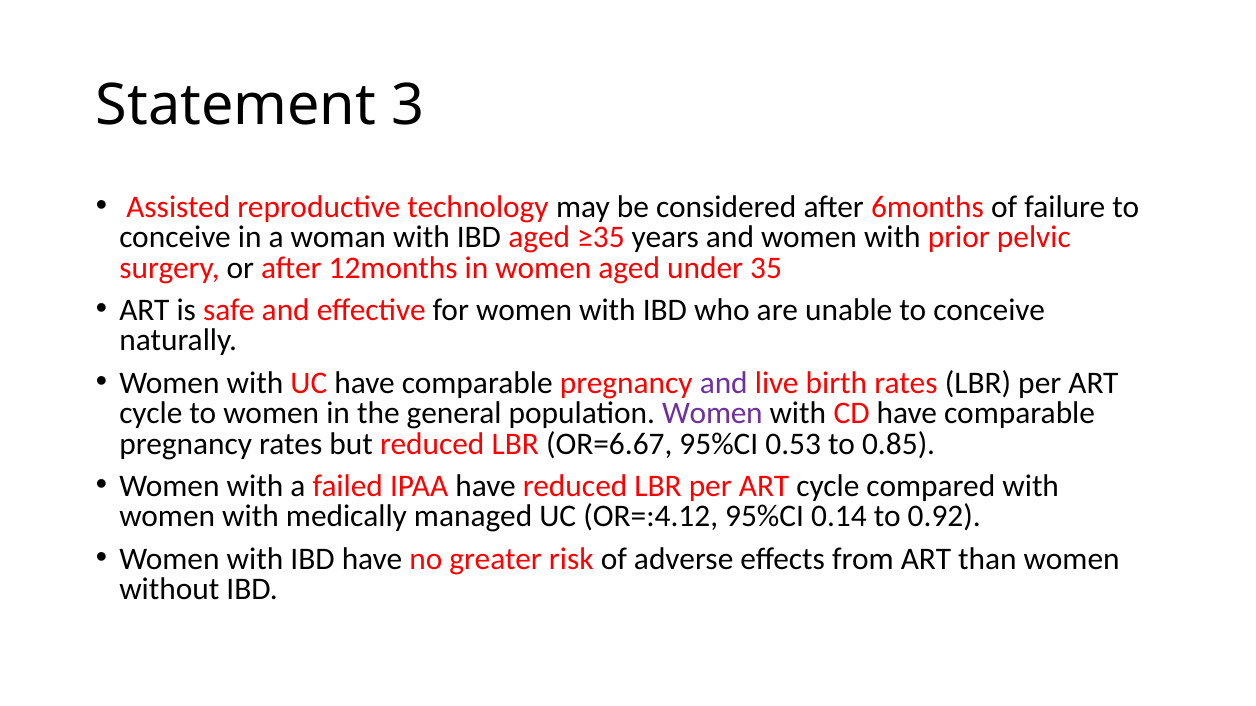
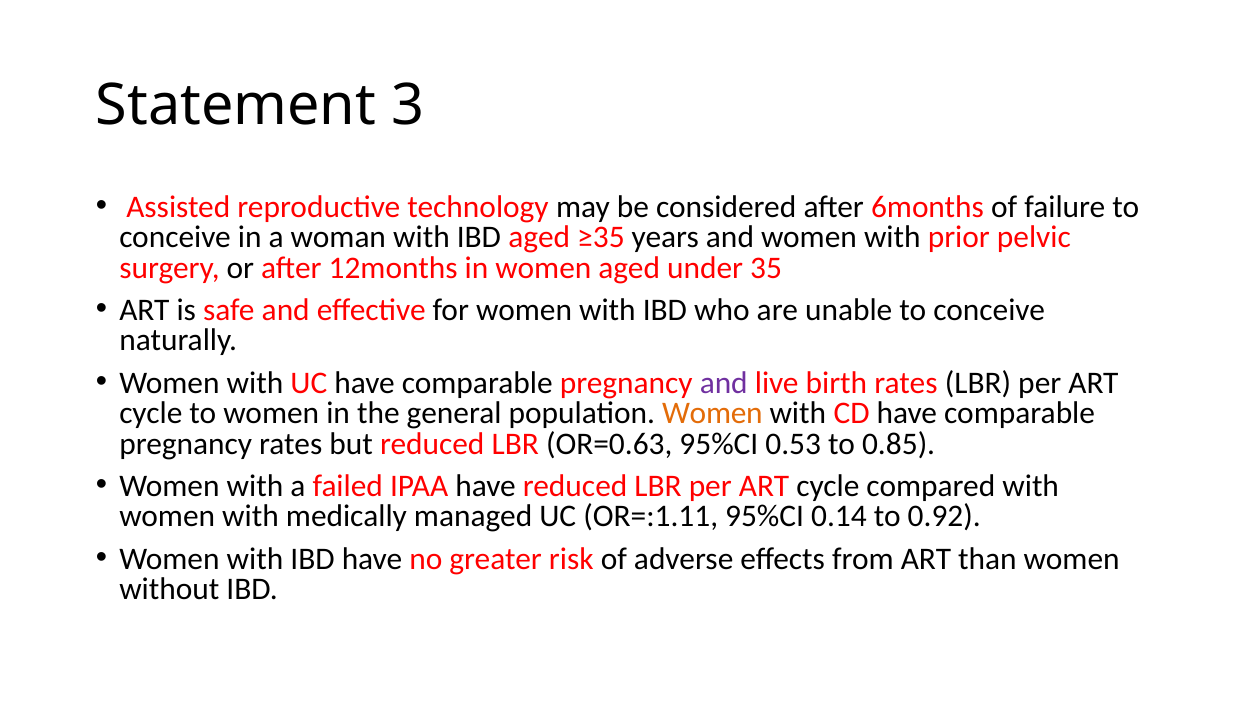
Women at (712, 413) colour: purple -> orange
OR=6.67: OR=6.67 -> OR=0.63
OR=:4.12: OR=:4.12 -> OR=:1.11
